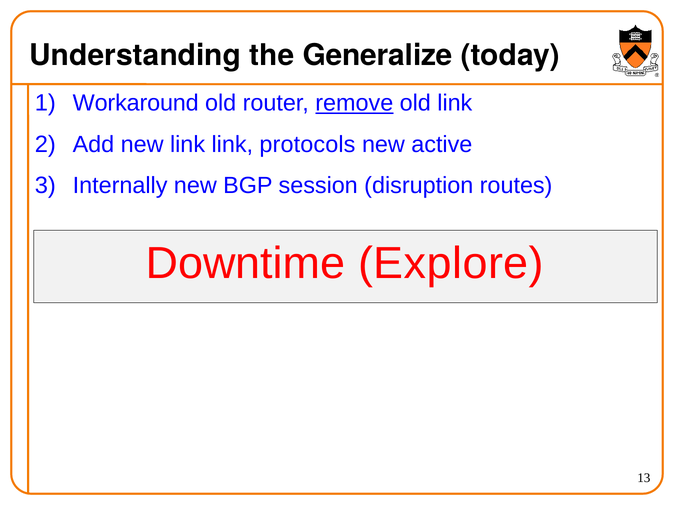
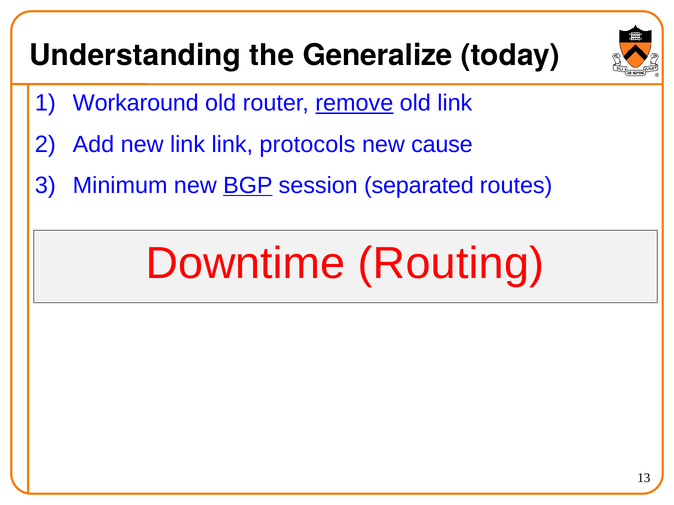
active: active -> cause
Internally: Internally -> Minimum
BGP underline: none -> present
disruption: disruption -> separated
Explore: Explore -> Routing
